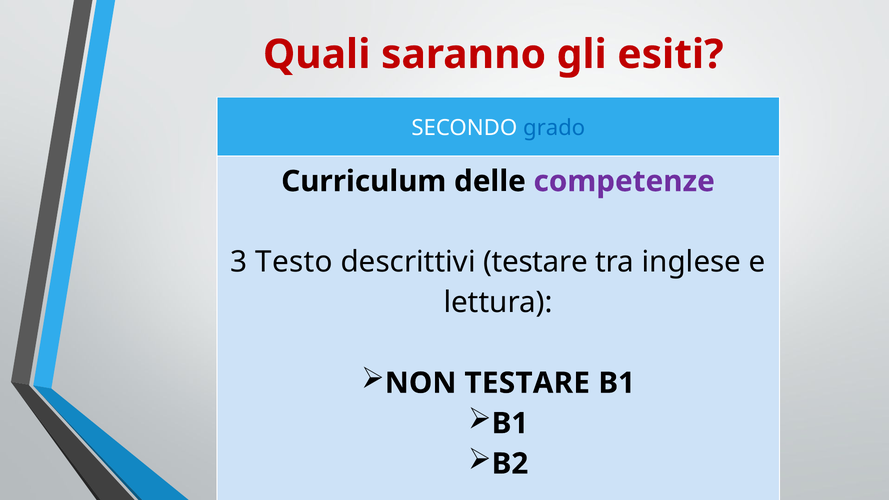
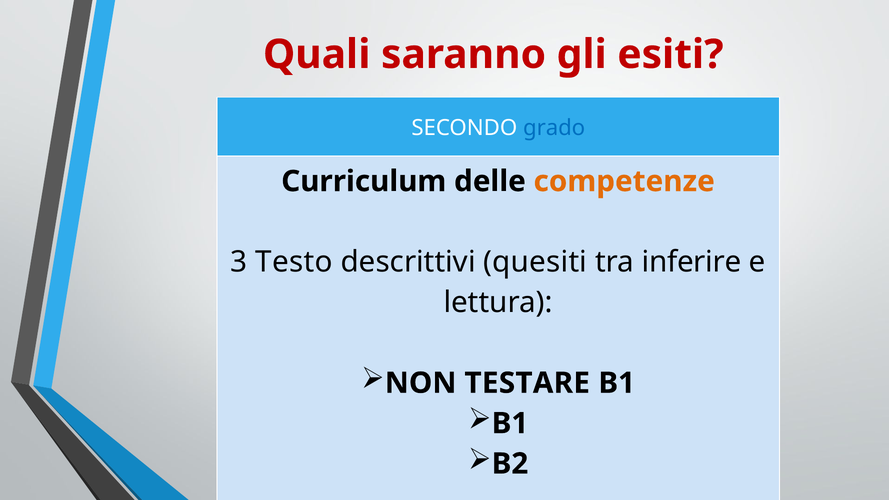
competenze colour: purple -> orange
descrittivi testare: testare -> quesiti
inglese: inglese -> inferire
